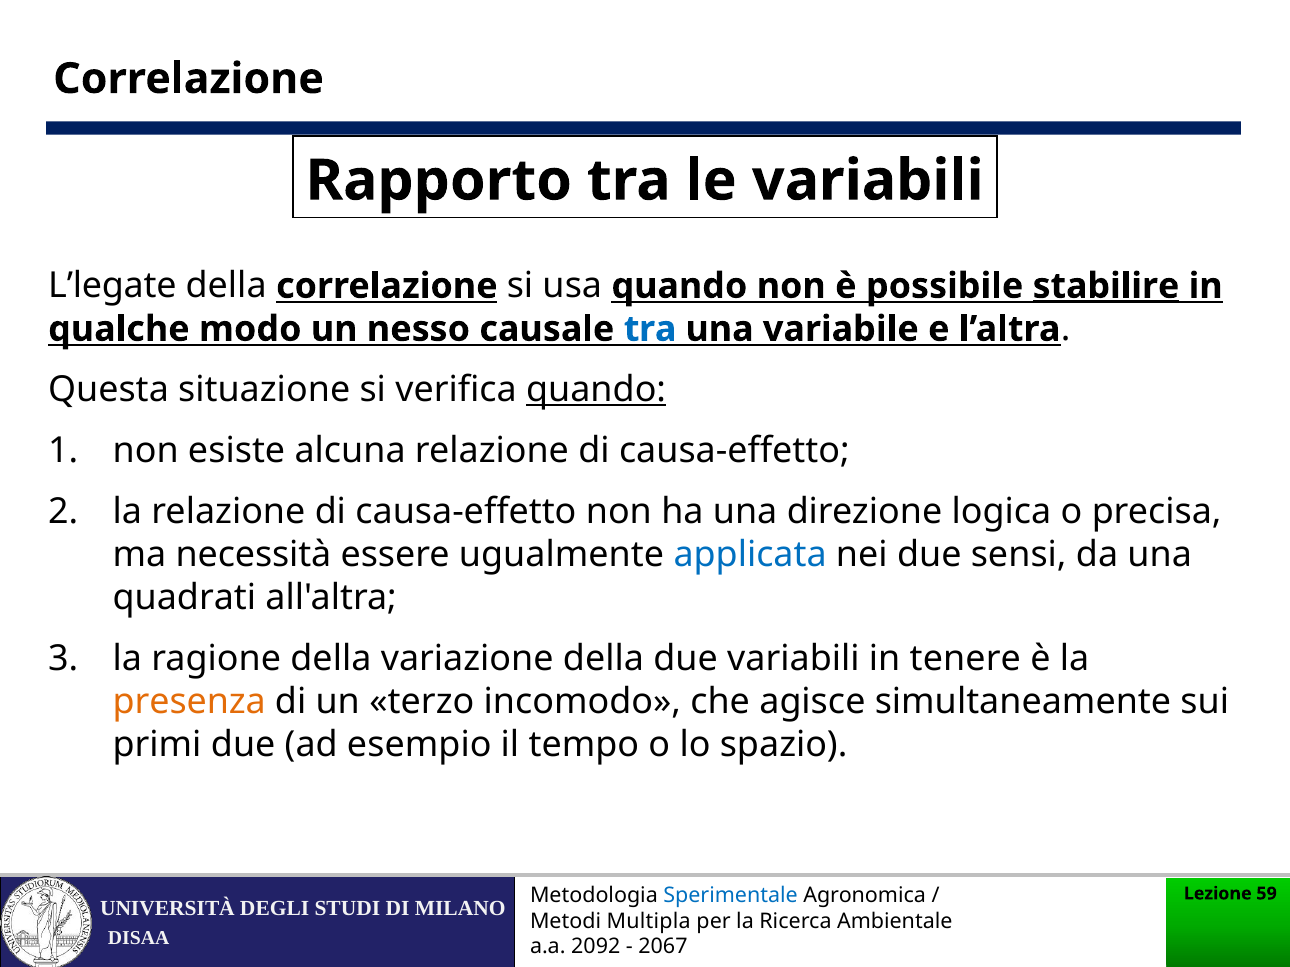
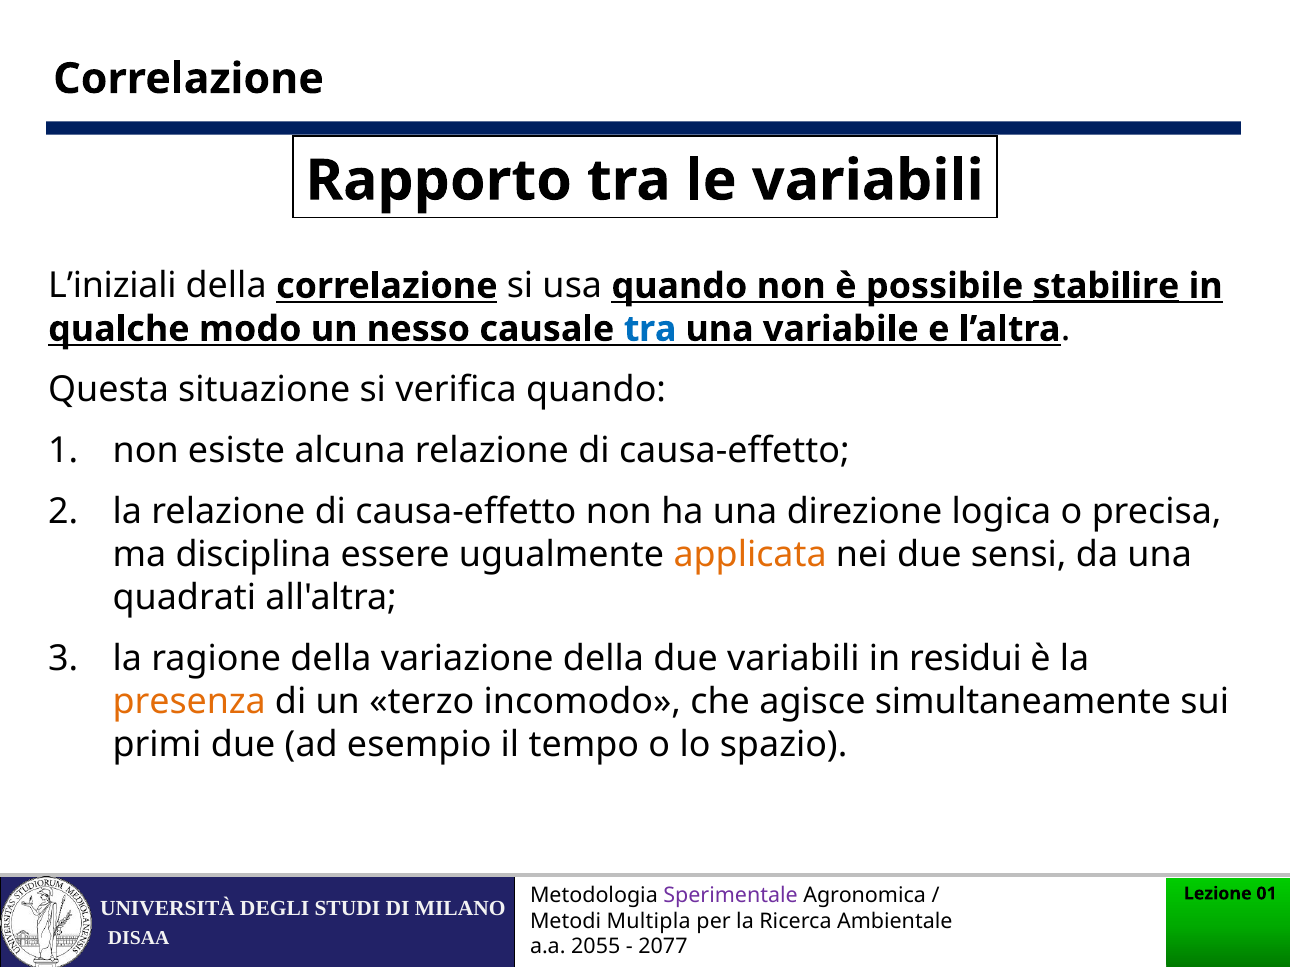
L’legate: L’legate -> L’iniziali
quando at (596, 390) underline: present -> none
necessità: necessità -> disciplina
applicata colour: blue -> orange
tenere: tenere -> residui
59: 59 -> 01
Sperimentale colour: blue -> purple
2092: 2092 -> 2055
2067: 2067 -> 2077
